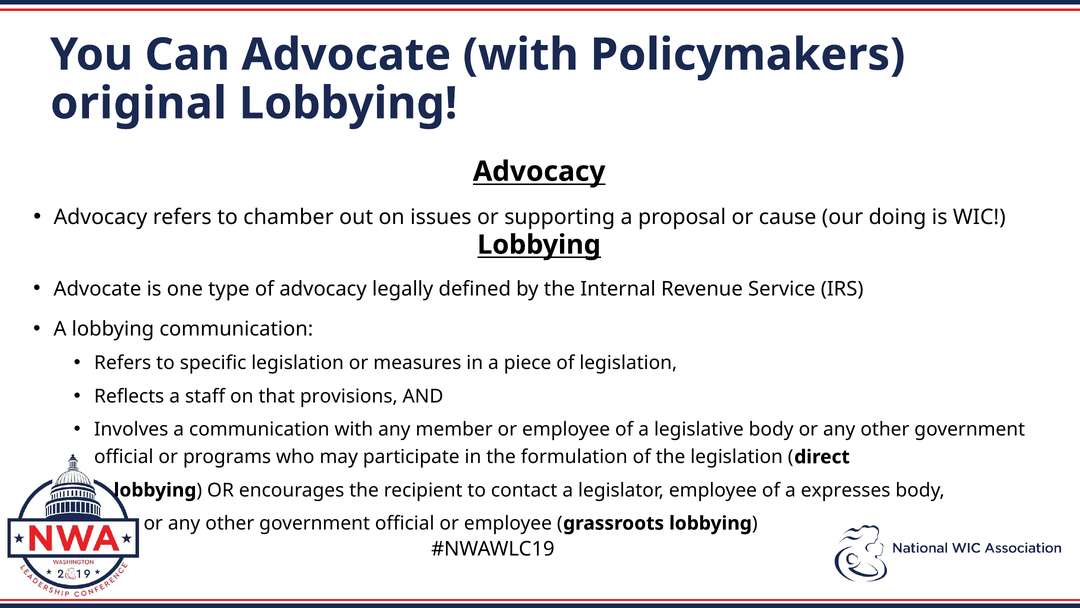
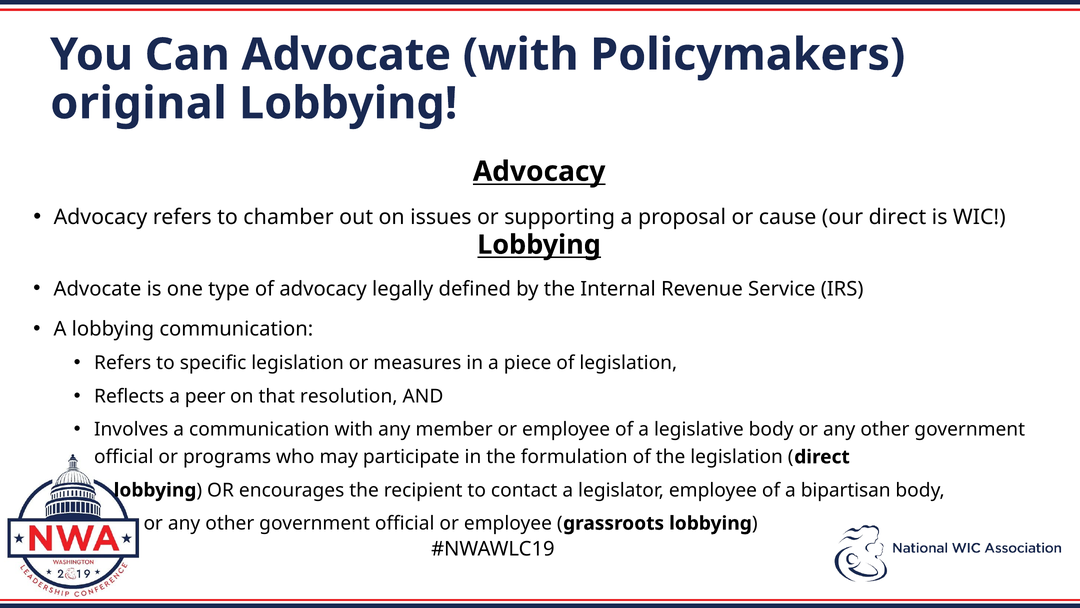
our doing: doing -> direct
staff: staff -> peer
provisions: provisions -> resolution
expresses: expresses -> bipartisan
